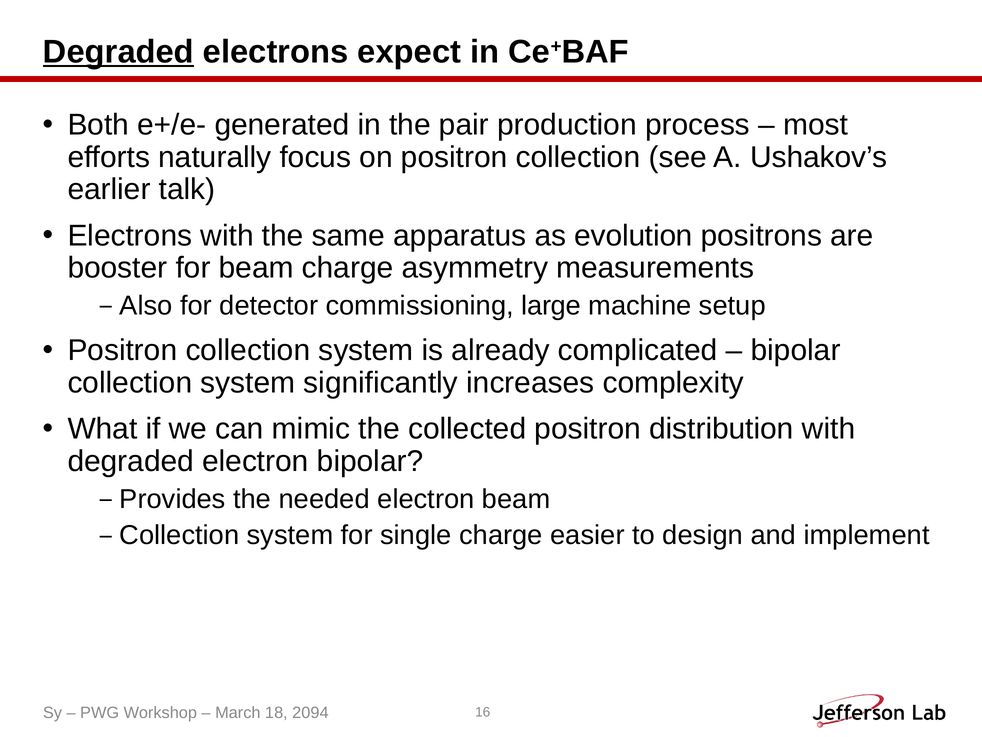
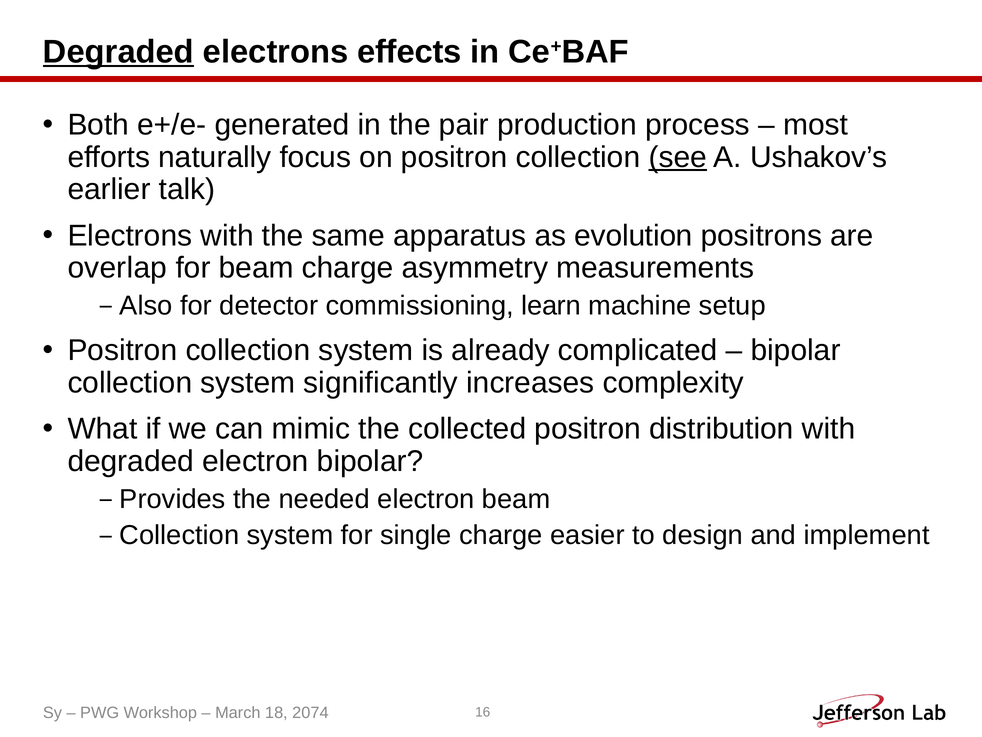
expect: expect -> effects
see underline: none -> present
booster: booster -> overlap
large: large -> learn
2094: 2094 -> 2074
